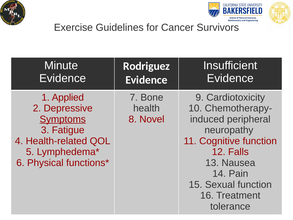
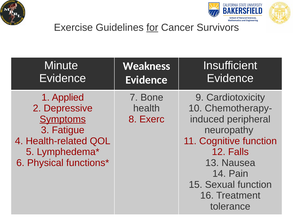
for underline: none -> present
Rodriguez: Rodriguez -> Weakness
Novel: Novel -> Exerc
